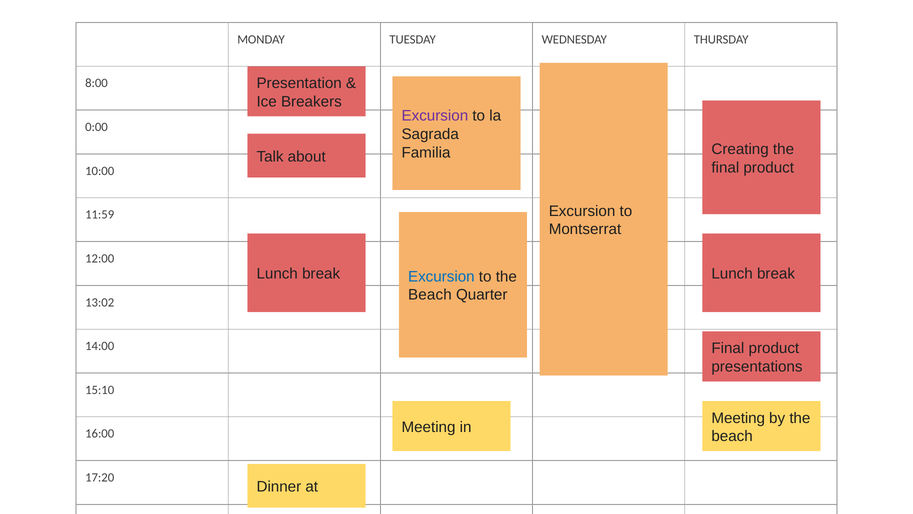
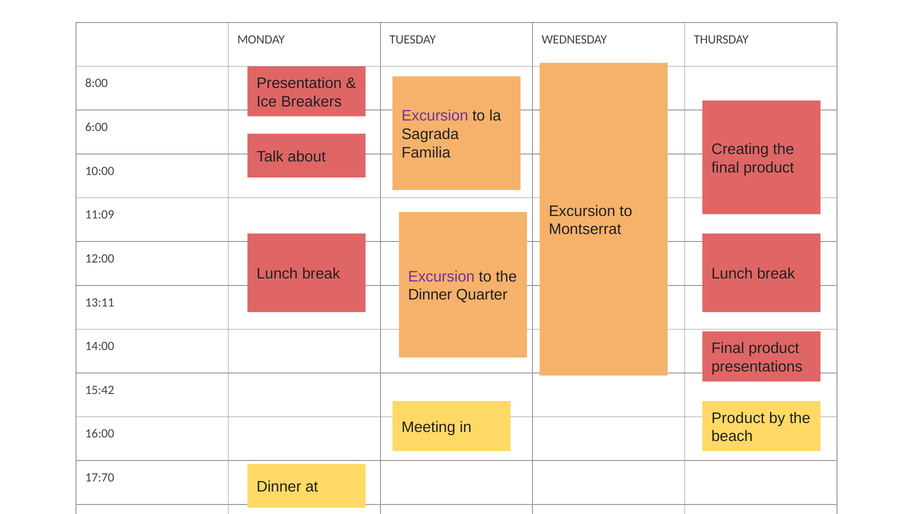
0:00: 0:00 -> 6:00
11:59: 11:59 -> 11:09
Excursion at (441, 276) colour: blue -> purple
Beach at (430, 295): Beach -> Dinner
13:02: 13:02 -> 13:11
15:10: 15:10 -> 15:42
Meeting at (738, 418): Meeting -> Product
17:20: 17:20 -> 17:70
